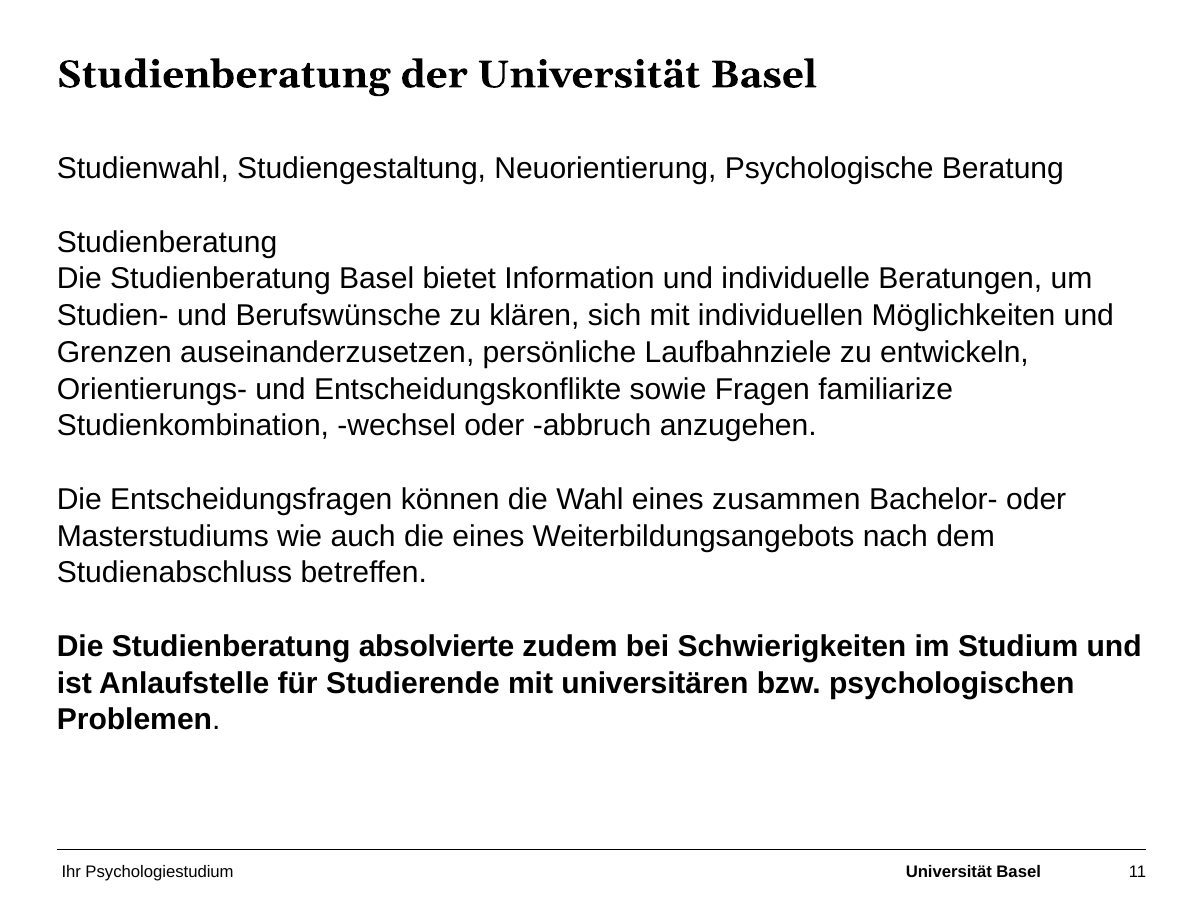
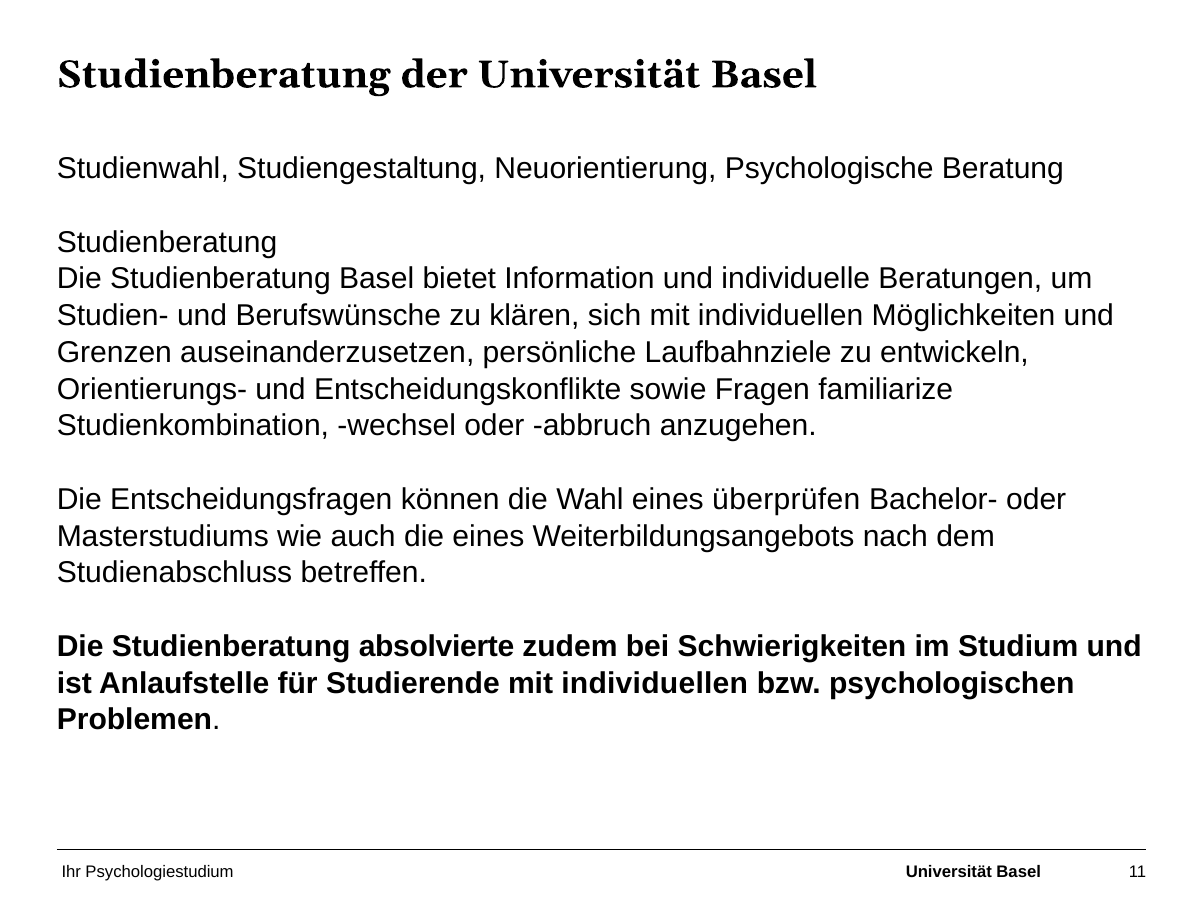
zusammen: zusammen -> überprüfen
Studierende mit universitären: universitären -> individuellen
